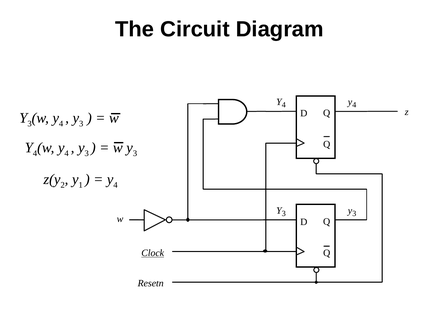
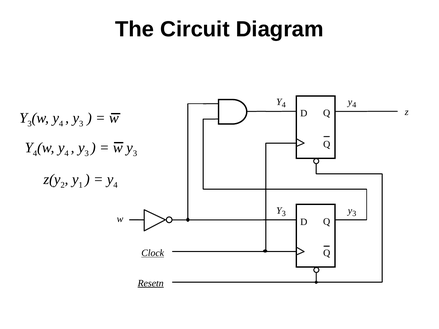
Resetn underline: none -> present
